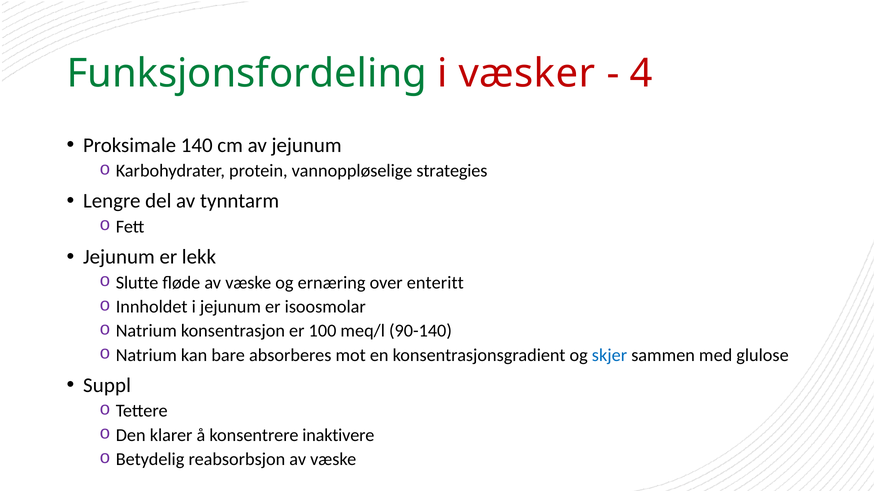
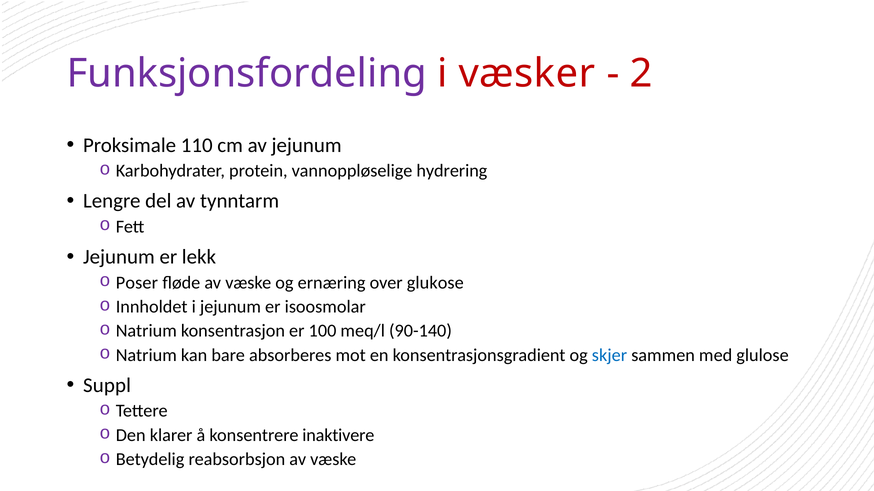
Funksjonsfordeling colour: green -> purple
4: 4 -> 2
140: 140 -> 110
strategies: strategies -> hydrering
Slutte: Slutte -> Poser
enteritt: enteritt -> glukose
